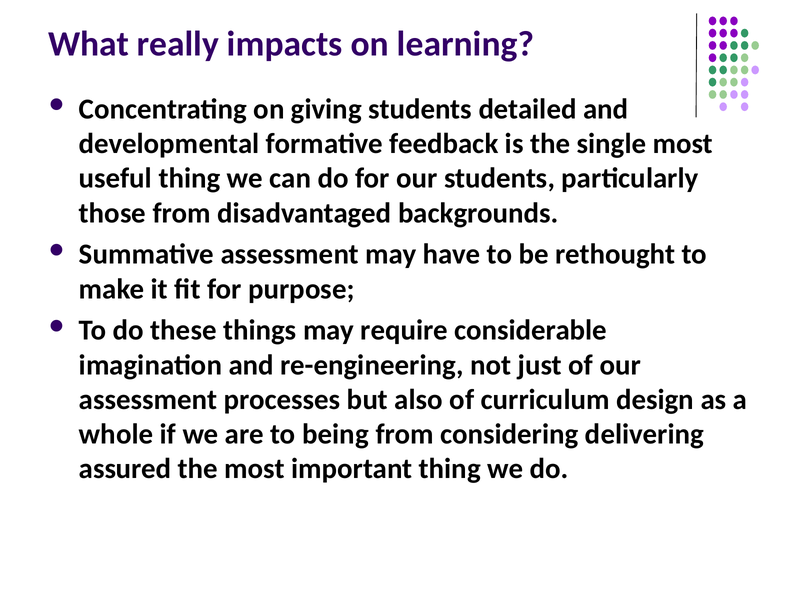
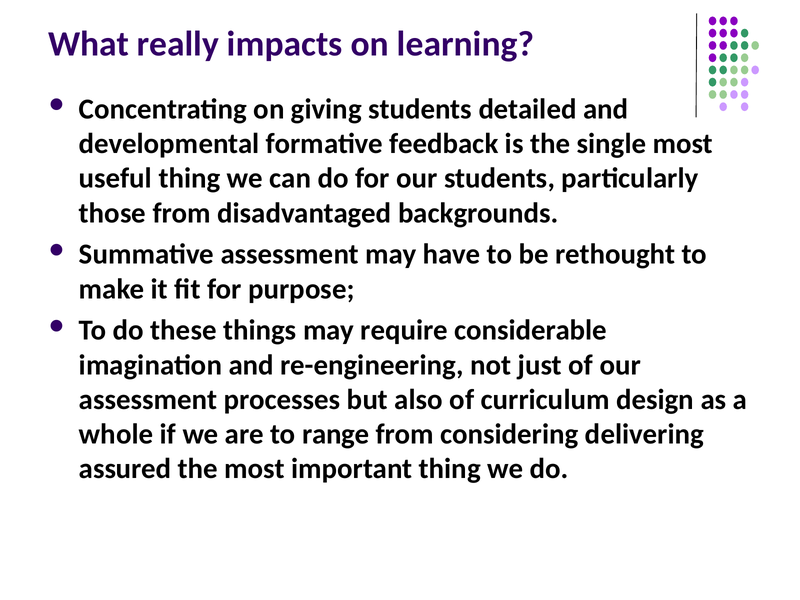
being: being -> range
